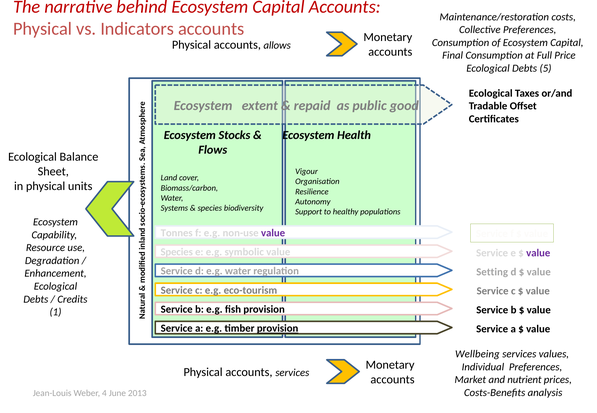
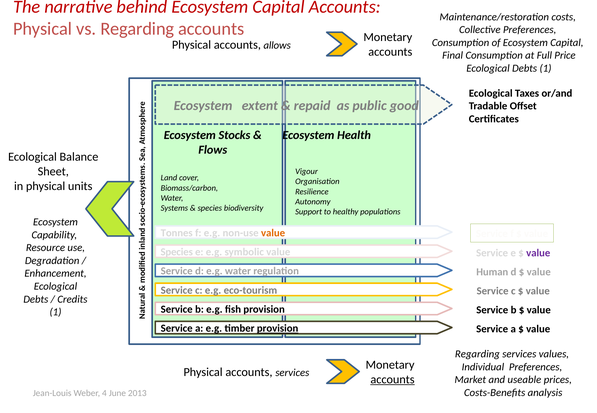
vs Indicators: Indicators -> Regarding
Debts 5: 5 -> 1
value at (273, 233) colour: purple -> orange
Setting: Setting -> Human
Wellbeing at (477, 354): Wellbeing -> Regarding
accounts at (393, 380) underline: none -> present
nutrient: nutrient -> useable
